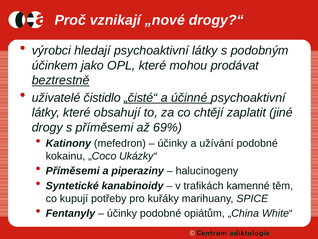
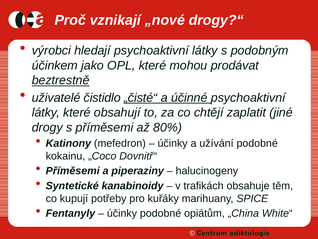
69%: 69% -> 80%
Ukázky“: Ukázky“ -> Dovnitř“
kamenné: kamenné -> obsahuje
